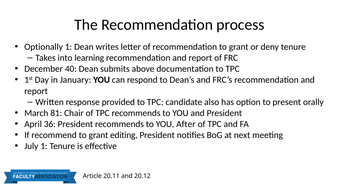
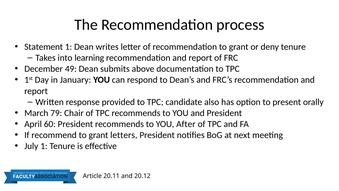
Optionally: Optionally -> Statement
40: 40 -> 49
81: 81 -> 79
36: 36 -> 60
editing: editing -> letters
